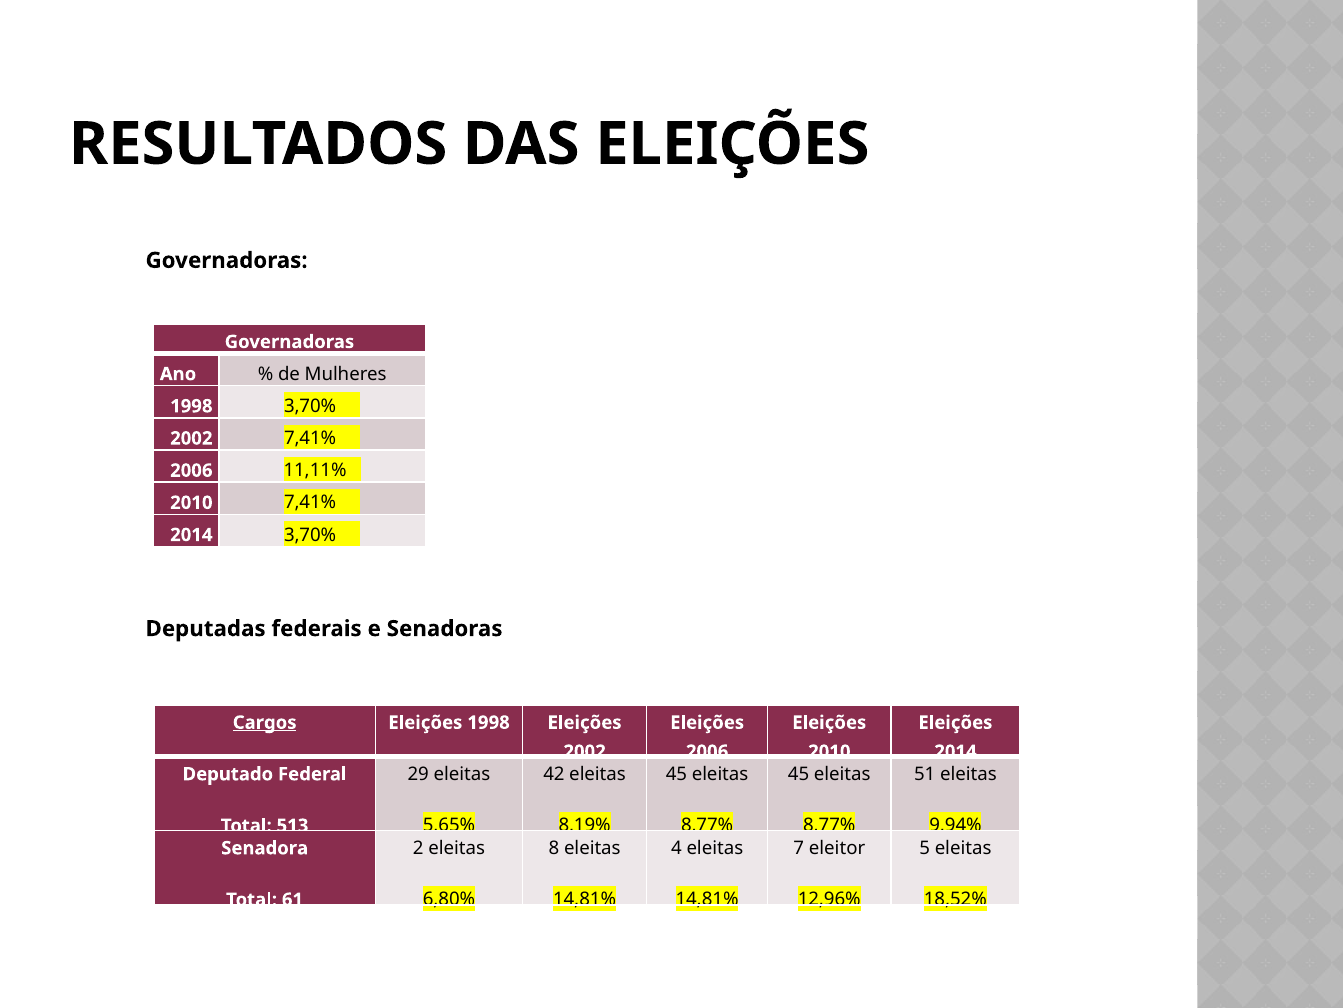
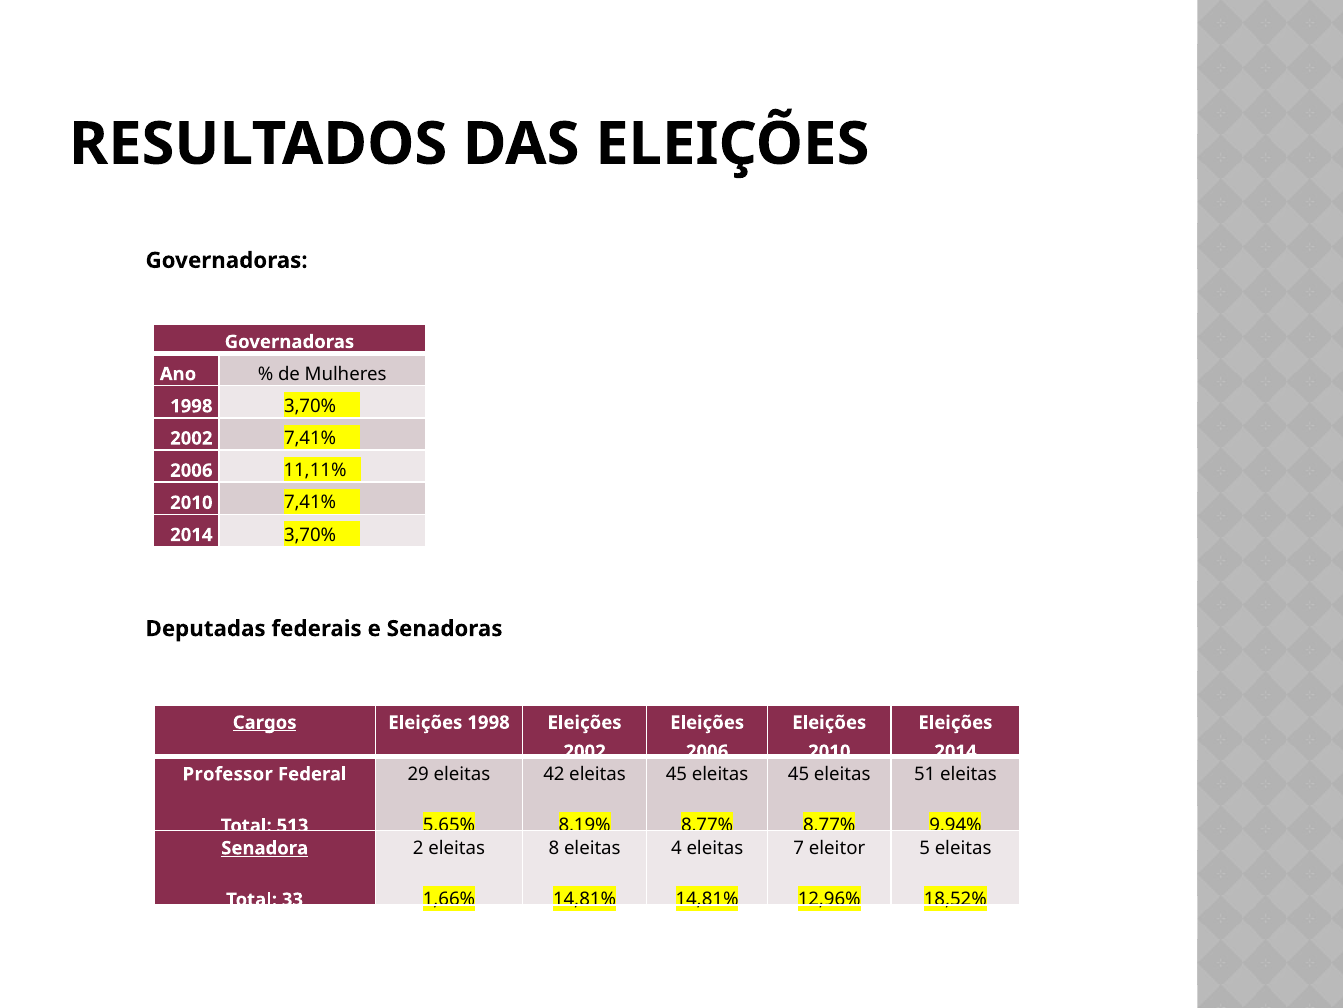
Deputado: Deputado -> Professor
Senadora underline: none -> present
6,80%: 6,80% -> 1,66%
61: 61 -> 33
